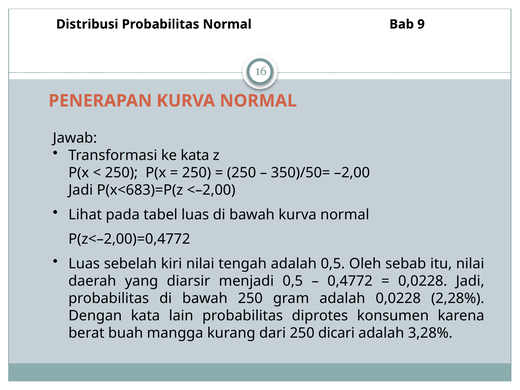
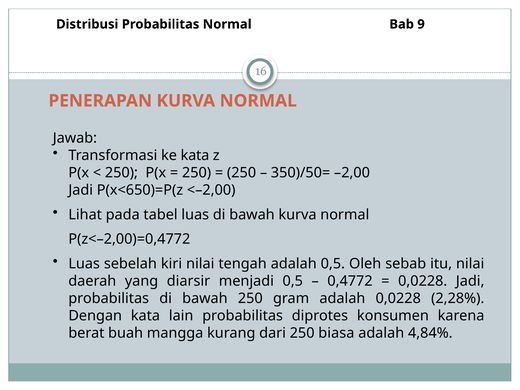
P(x<683)=P(z: P(x<683)=P(z -> P(x<650)=P(z
dicari: dicari -> biasa
3,28%: 3,28% -> 4,84%
